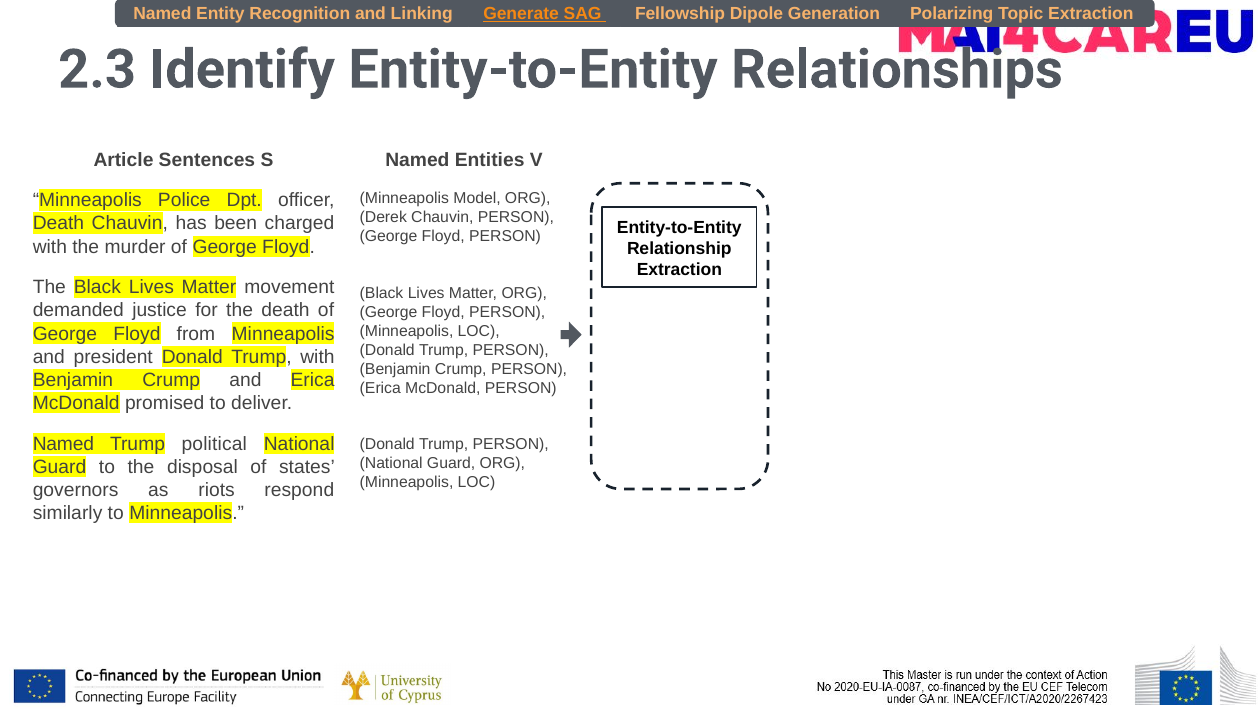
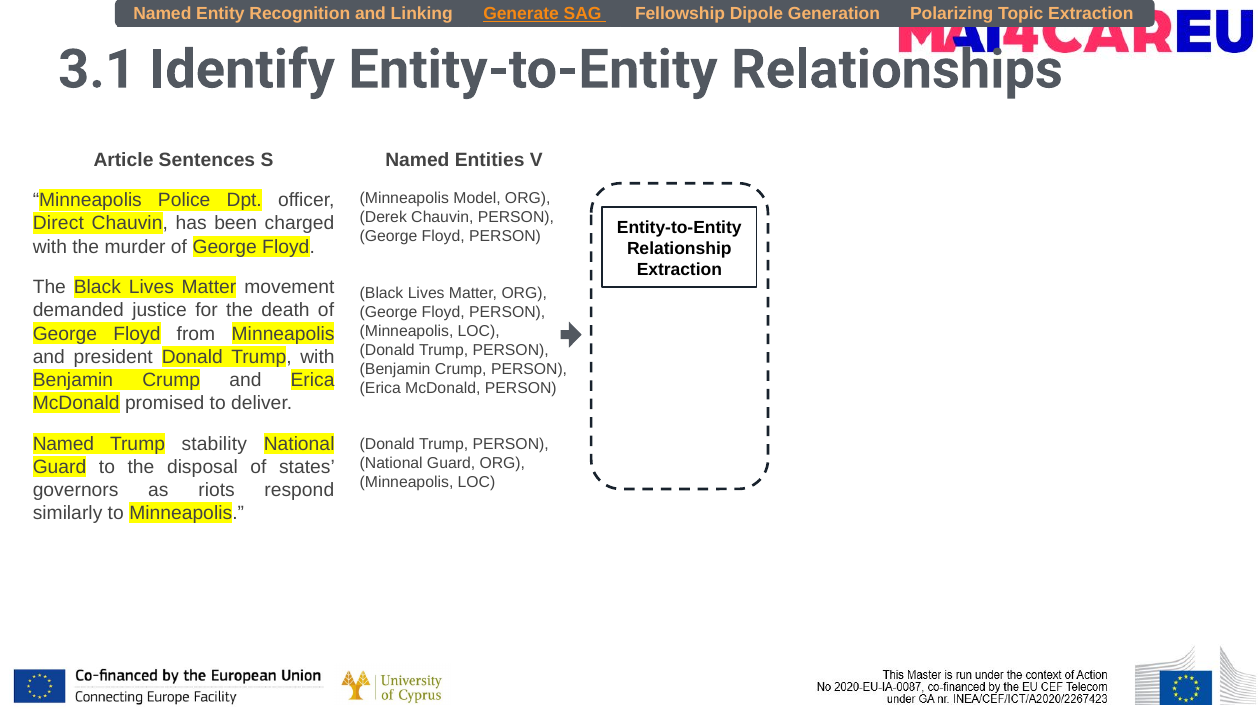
2.3: 2.3 -> 3.1
Death at (58, 224): Death -> Direct
political: political -> stability
